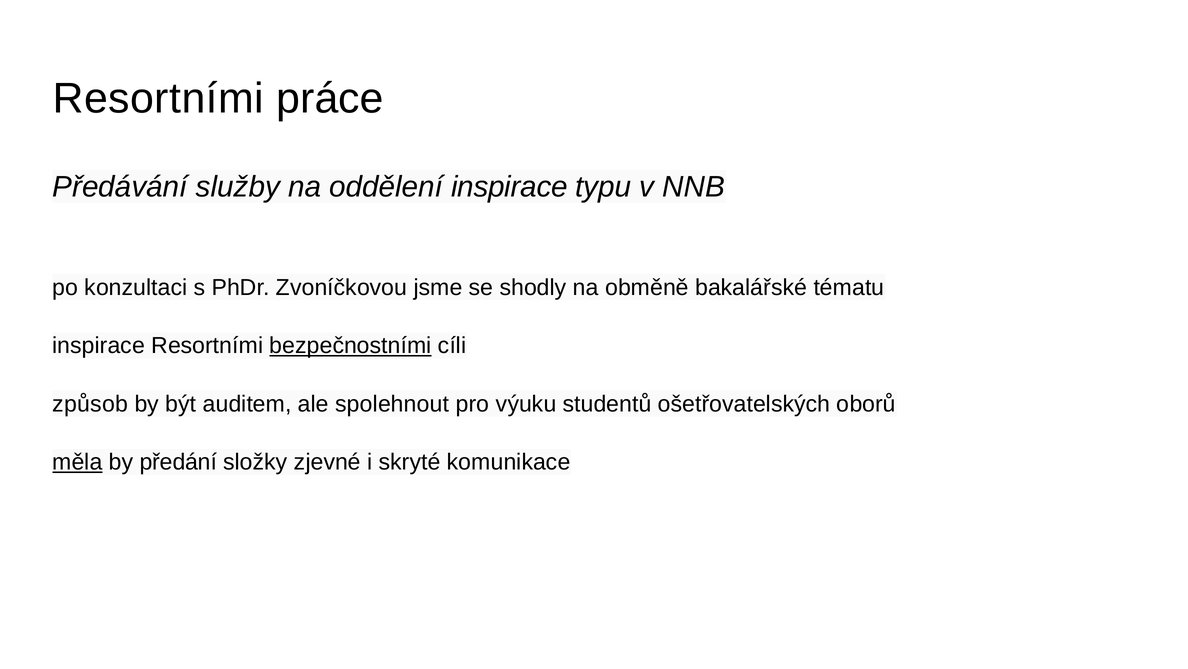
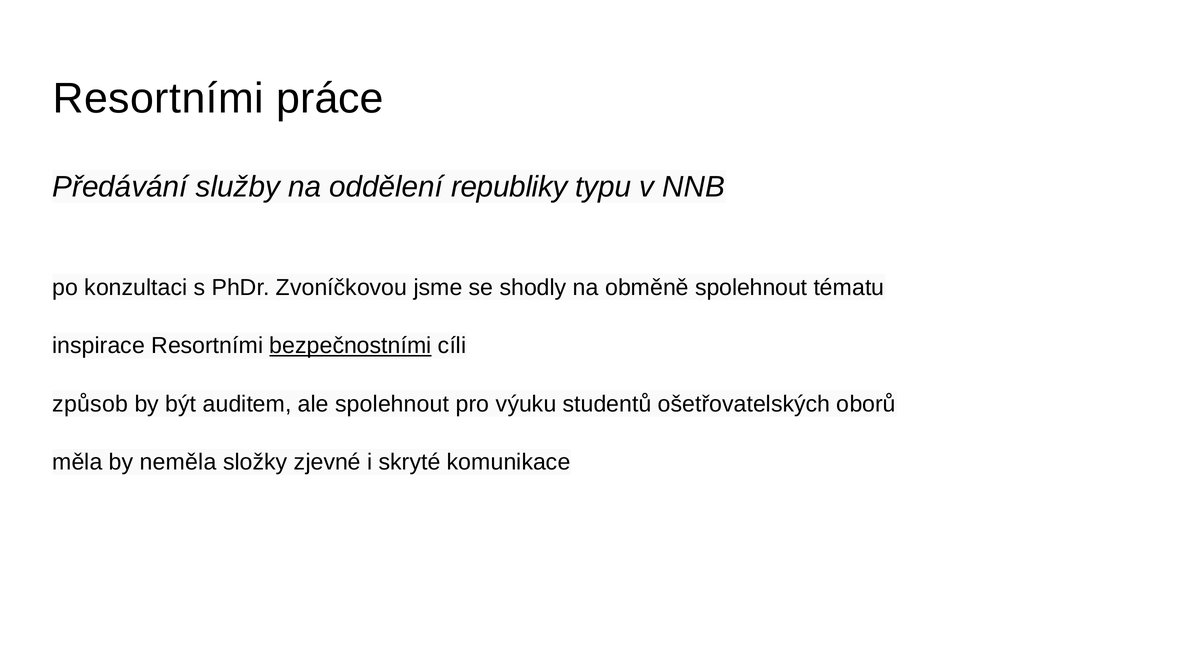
oddělení inspirace: inspirace -> republiky
obměně bakalářské: bakalářské -> spolehnout
měla underline: present -> none
předání: předání -> neměla
